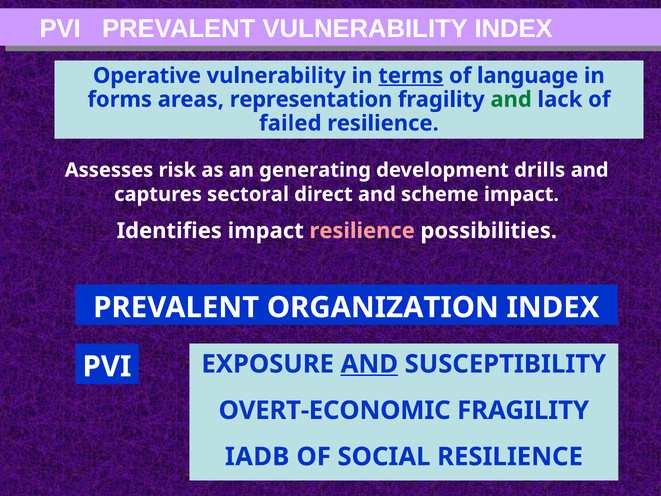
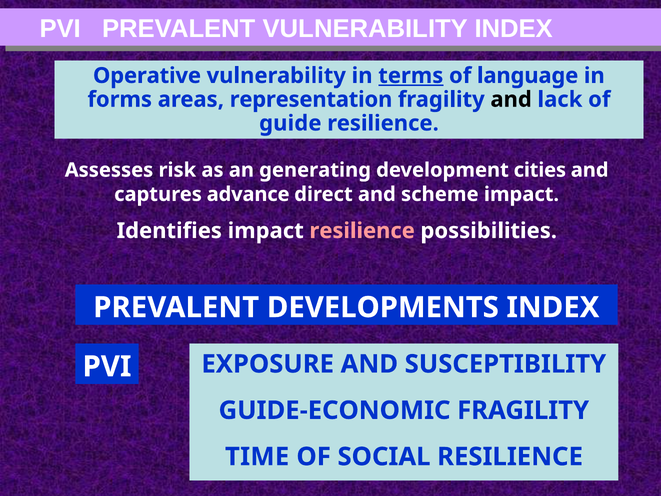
and at (511, 99) colour: green -> black
failed: failed -> guide
drills: drills -> cities
sectoral: sectoral -> advance
ORGANIZATION: ORGANIZATION -> DEVELOPMENTS
AND at (369, 364) underline: present -> none
OVERT-ECONOMIC: OVERT-ECONOMIC -> GUIDE-ECONOMIC
IADB: IADB -> TIME
